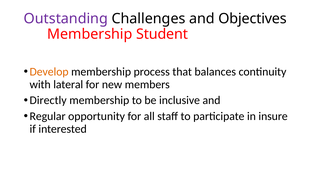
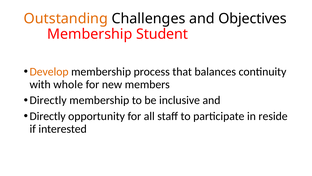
Outstanding colour: purple -> orange
lateral: lateral -> whole
Regular at (48, 116): Regular -> Directly
insure: insure -> reside
